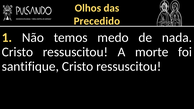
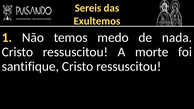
Olhos: Olhos -> Sereis
Precedido: Precedido -> Exultemos
